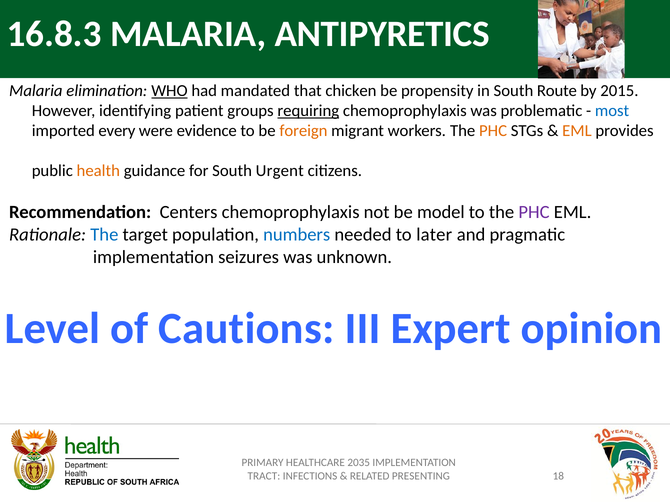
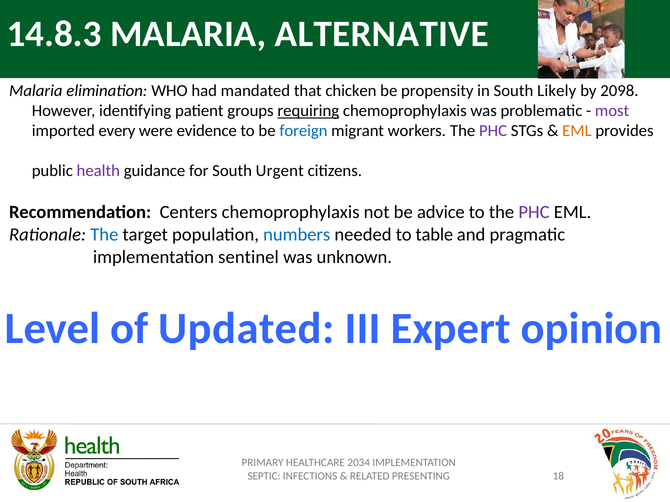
16.8.3: 16.8.3 -> 14.8.3
ANTIPYRETICS: ANTIPYRETICS -> ALTERNATIVE
WHO underline: present -> none
Route: Route -> Likely
2015: 2015 -> 2098
most colour: blue -> purple
foreign colour: orange -> blue
PHC at (493, 131) colour: orange -> purple
health colour: orange -> purple
model: model -> advice
later: later -> table
seizures: seizures -> sentinel
Cautions: Cautions -> Updated
2035: 2035 -> 2034
TRACT: TRACT -> SEPTIC
